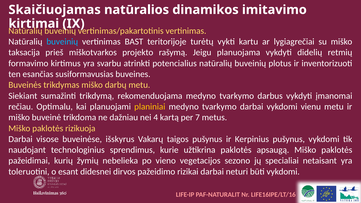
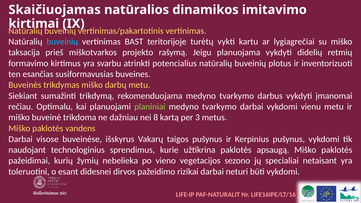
planiniai colour: yellow -> light green
4: 4 -> 8
7: 7 -> 3
rizikuoja: rizikuoja -> vandens
